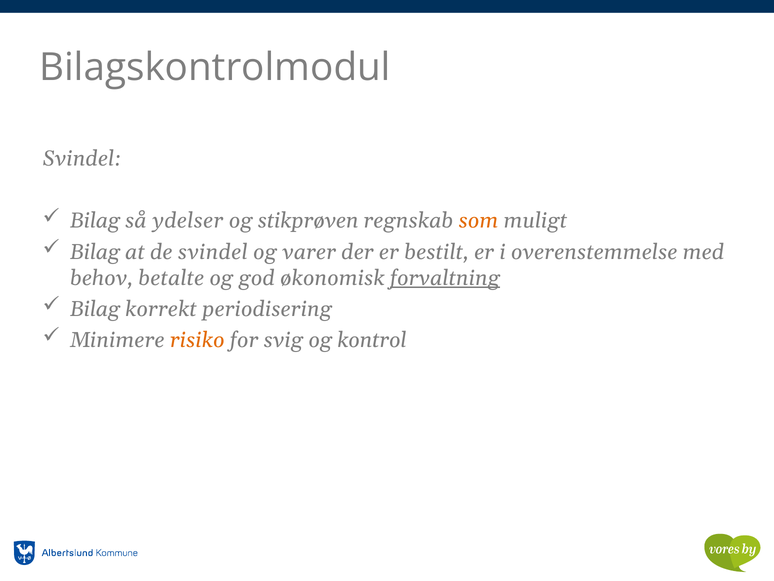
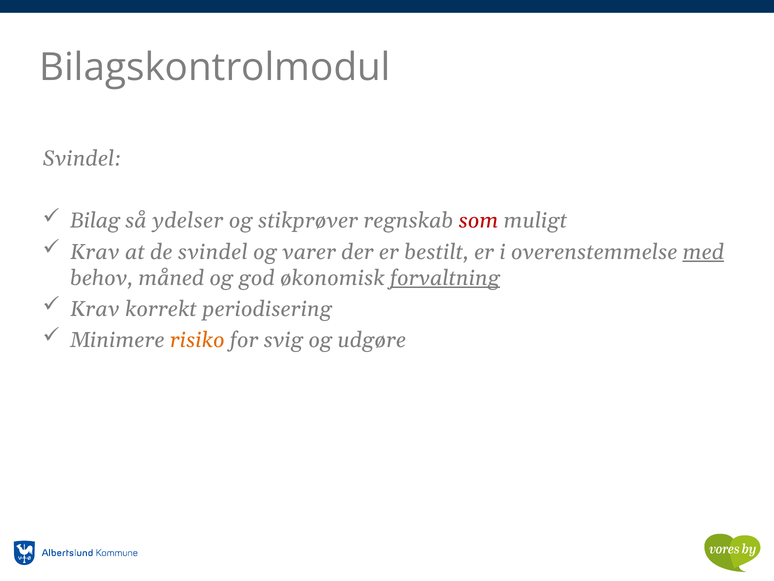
stikprøven: stikprøven -> stikprøver
som colour: orange -> red
Bilag at (95, 252): Bilag -> Krav
med underline: none -> present
betalte: betalte -> måned
Bilag at (95, 309): Bilag -> Krav
kontrol: kontrol -> udgøre
